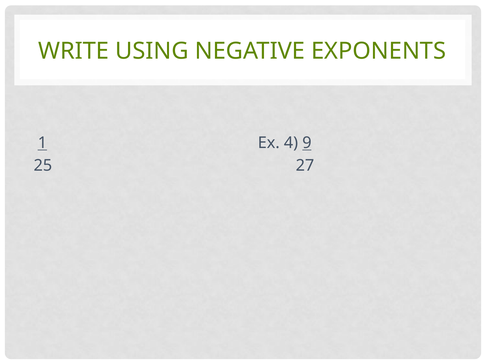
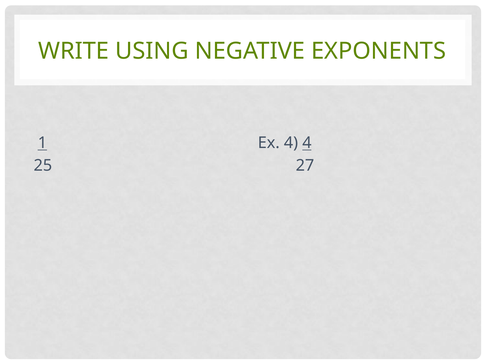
4 9: 9 -> 4
